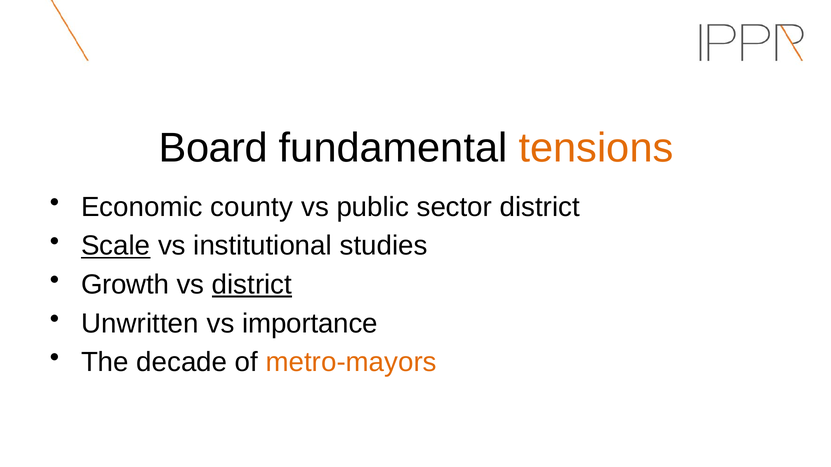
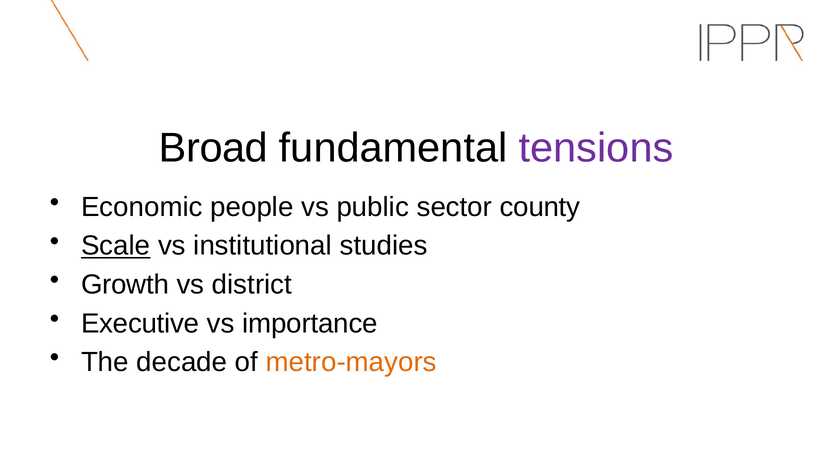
Board: Board -> Broad
tensions colour: orange -> purple
county: county -> people
sector district: district -> county
district at (252, 285) underline: present -> none
Unwritten: Unwritten -> Executive
